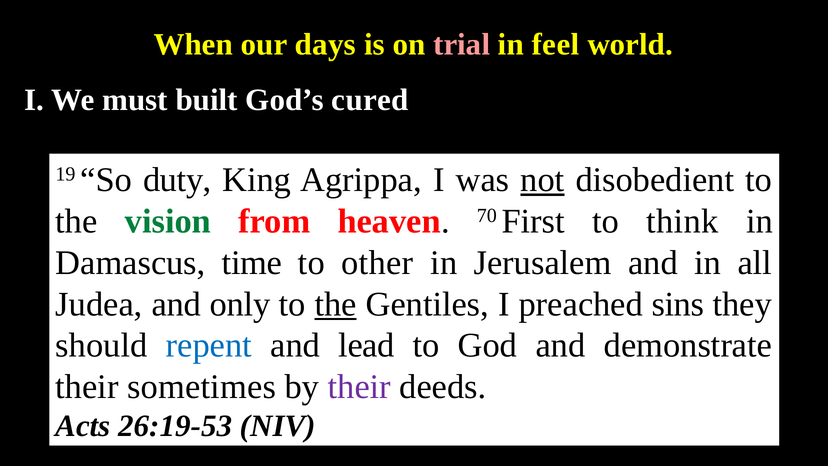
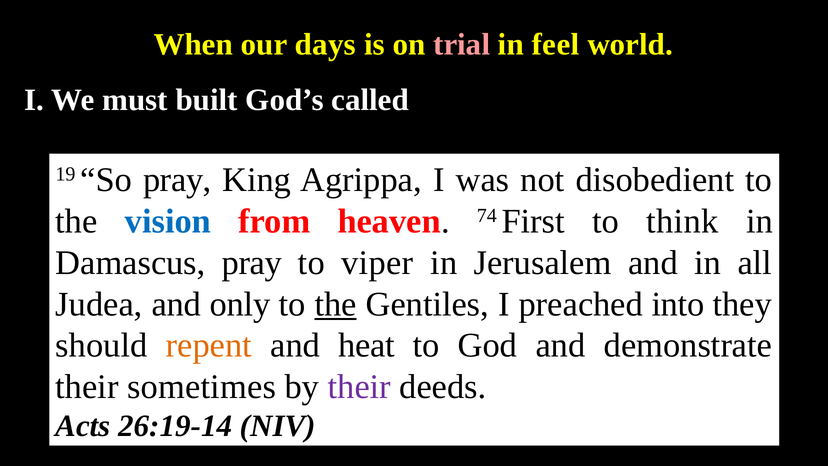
cured: cured -> called
So duty: duty -> pray
not underline: present -> none
vision colour: green -> blue
70: 70 -> 74
Damascus time: time -> pray
other: other -> viper
sins: sins -> into
repent colour: blue -> orange
lead: lead -> heat
26:19-53: 26:19-53 -> 26:19-14
